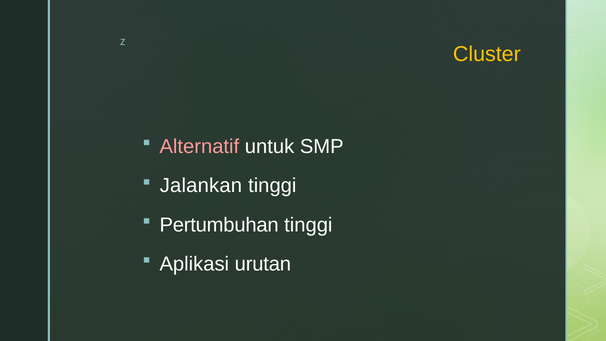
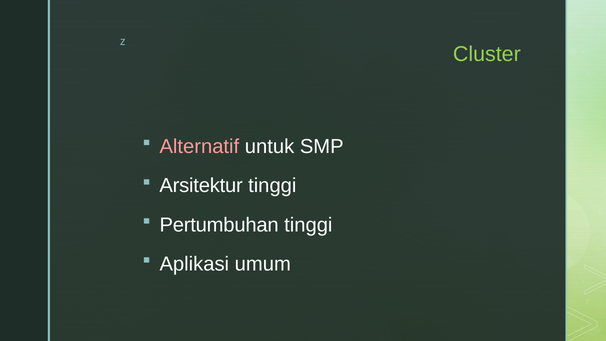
Cluster colour: yellow -> light green
Jalankan: Jalankan -> Arsitektur
urutan: urutan -> umum
